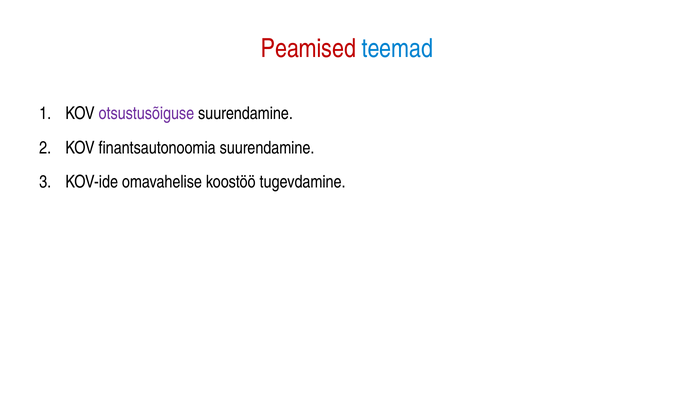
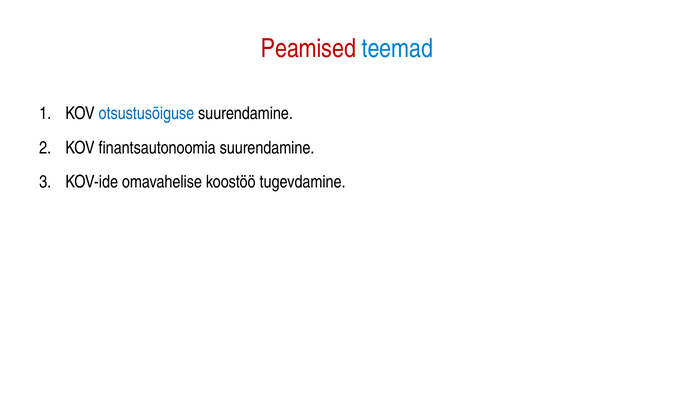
otsustusõiguse colour: purple -> blue
